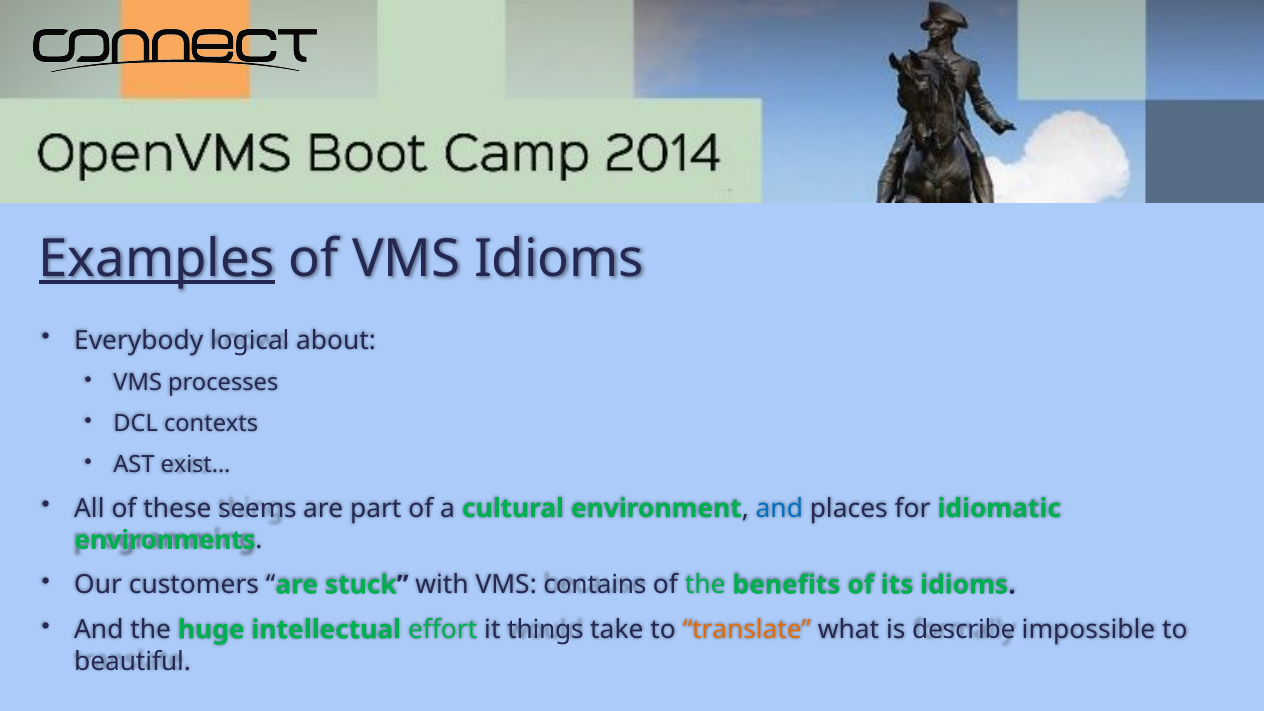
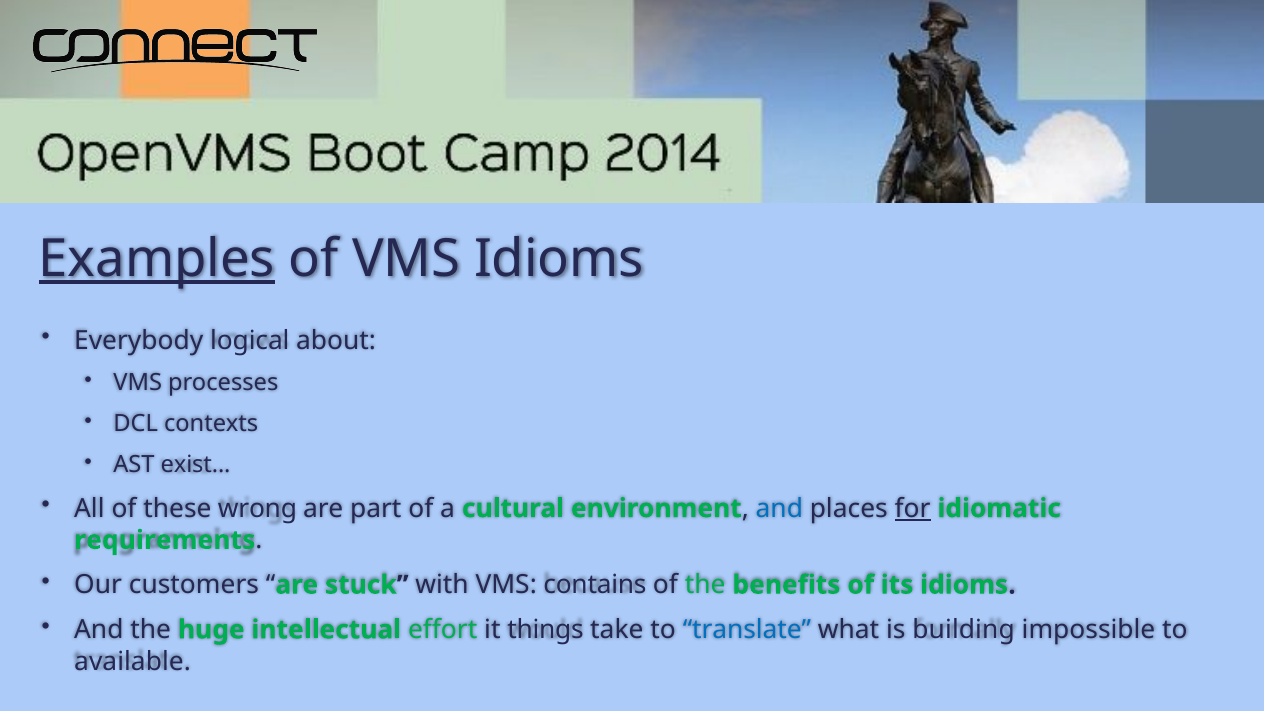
seems: seems -> wrong
for underline: none -> present
environments: environments -> requirements
translate colour: orange -> blue
describe: describe -> building
beautiful: beautiful -> available
